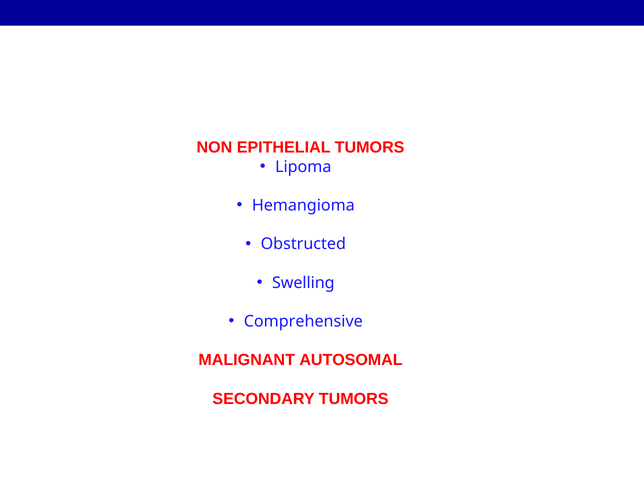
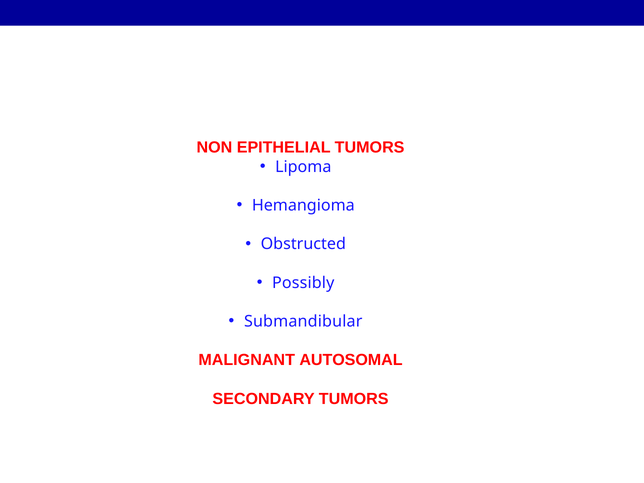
Swelling: Swelling -> Possibly
Comprehensive: Comprehensive -> Submandibular
